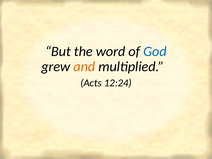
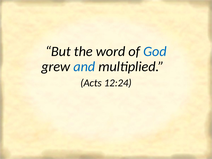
and colour: orange -> blue
